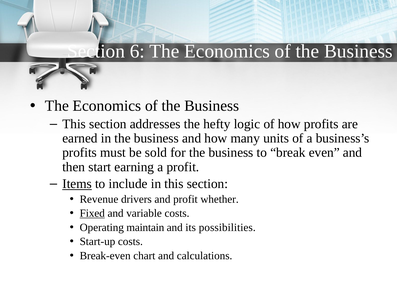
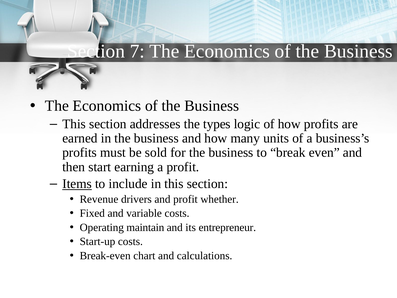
6: 6 -> 7
hefty: hefty -> types
Fixed underline: present -> none
possibilities: possibilities -> entrepreneur
